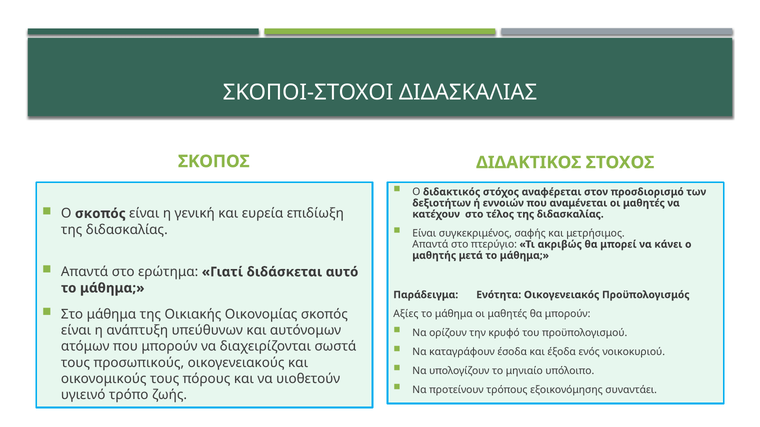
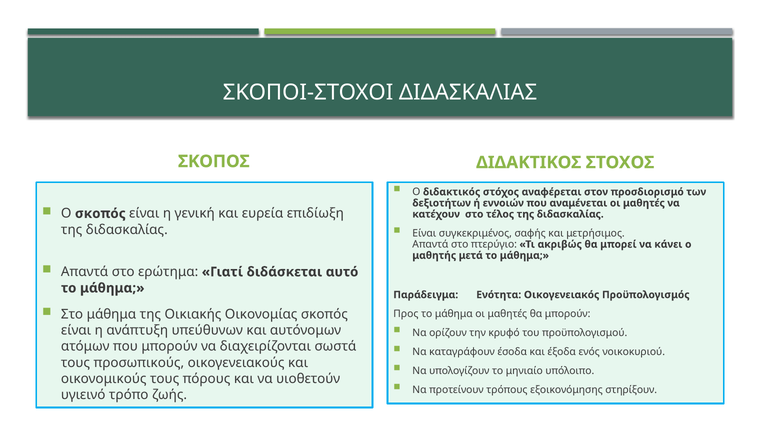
Αξίες: Αξίες -> Προς
συναντάει: συναντάει -> στηρίξουν
